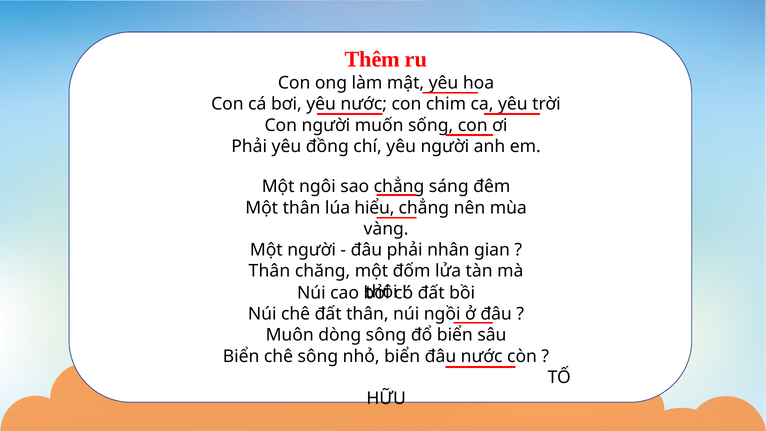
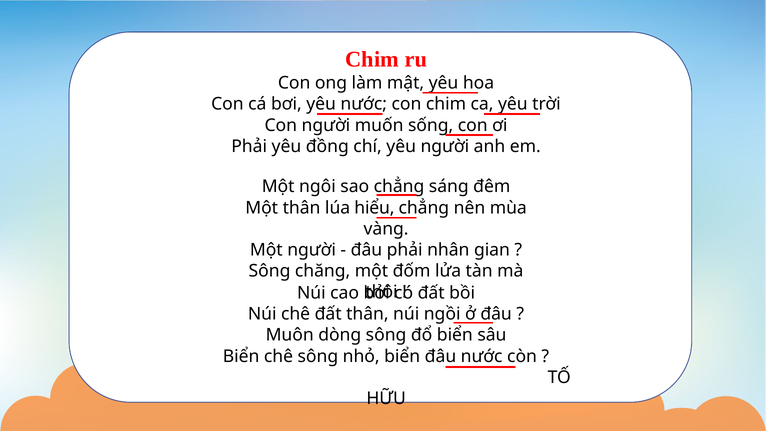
Thêm at (372, 59): Thêm -> Chim
Thân at (269, 271): Thân -> Sông
